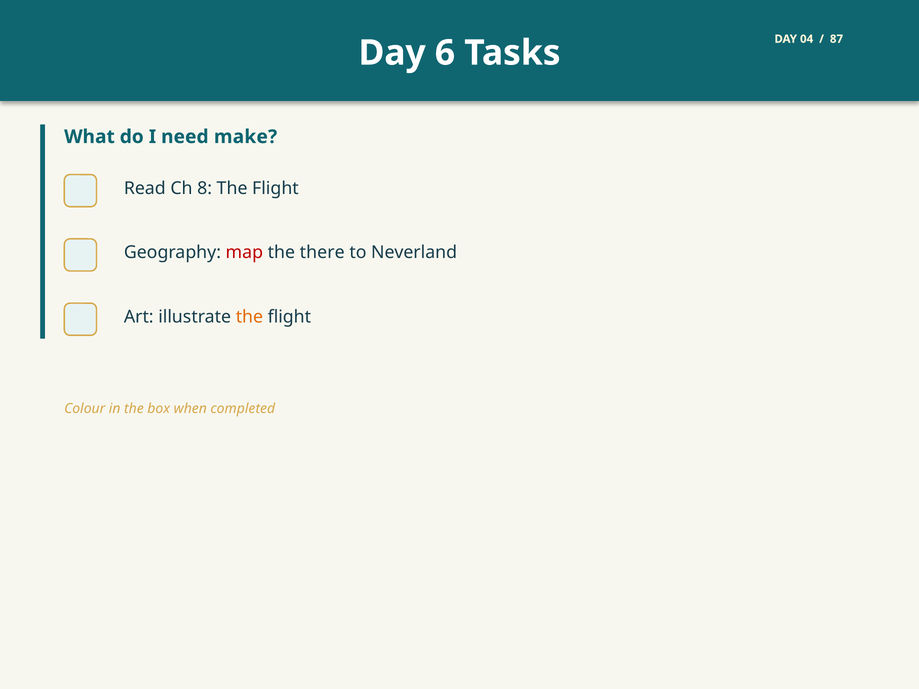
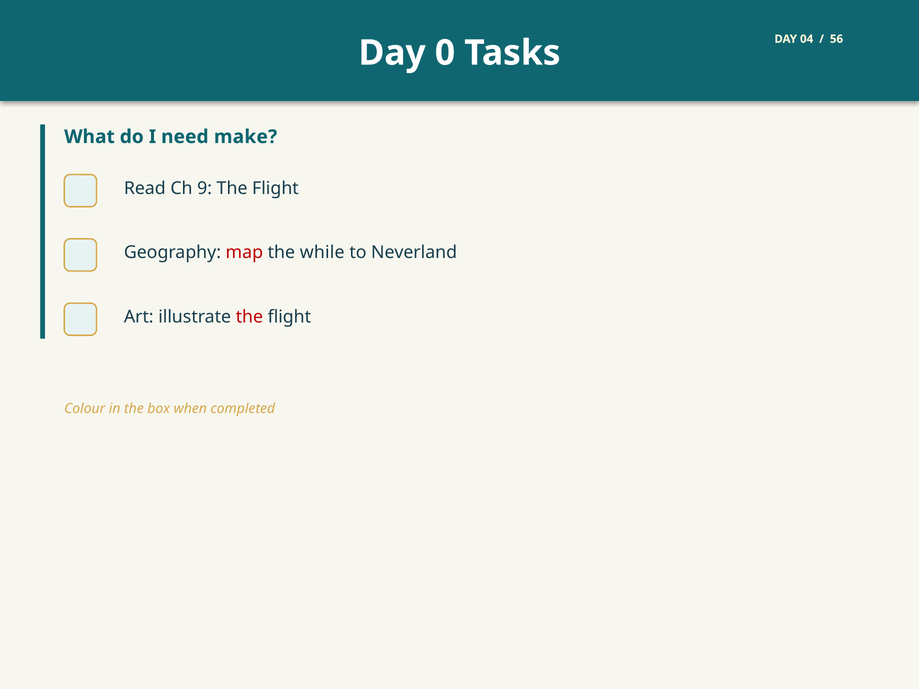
87: 87 -> 56
6: 6 -> 0
8: 8 -> 9
there: there -> while
the at (249, 317) colour: orange -> red
